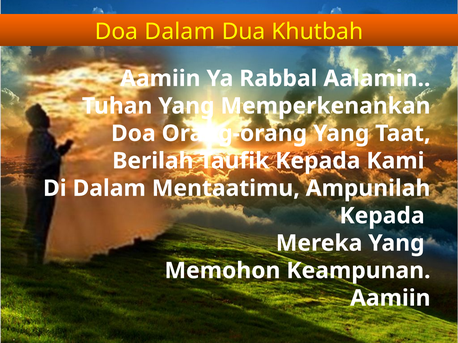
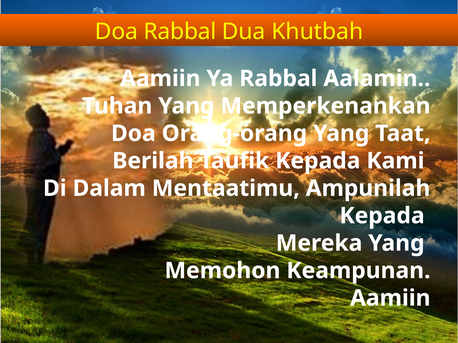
Doa Dalam: Dalam -> Rabbal
